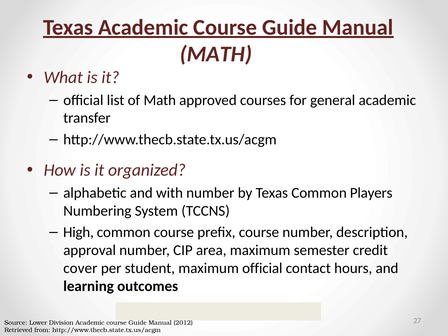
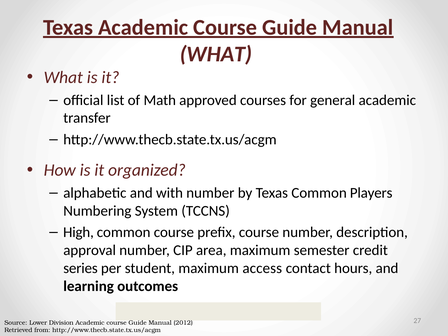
MATH at (216, 54): MATH -> WHAT
cover: cover -> series
maximum official: official -> access
